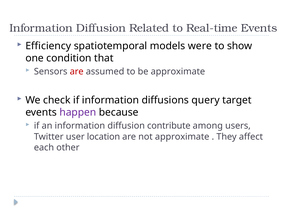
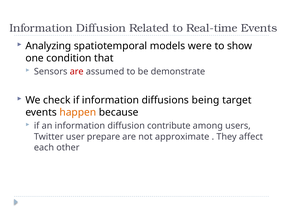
Efficiency: Efficiency -> Analyzing
be approximate: approximate -> demonstrate
query: query -> being
happen colour: purple -> orange
location: location -> prepare
